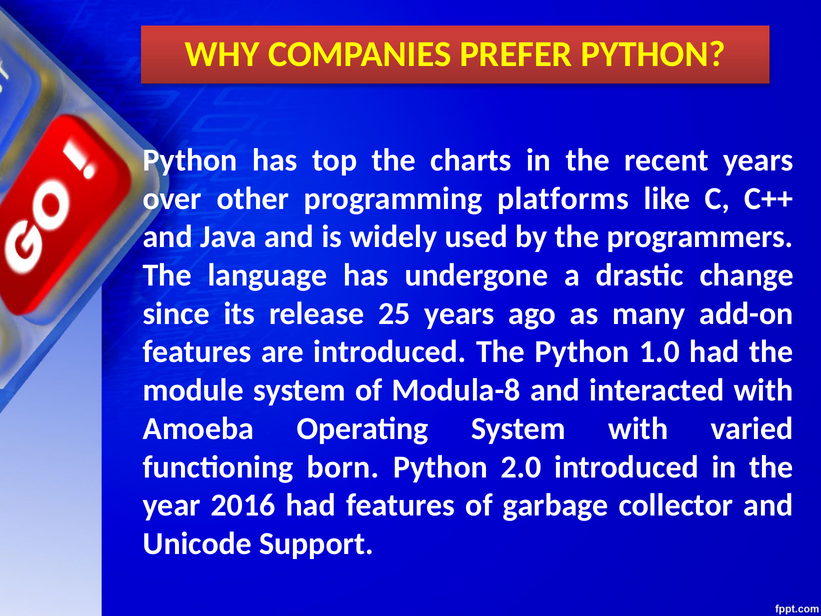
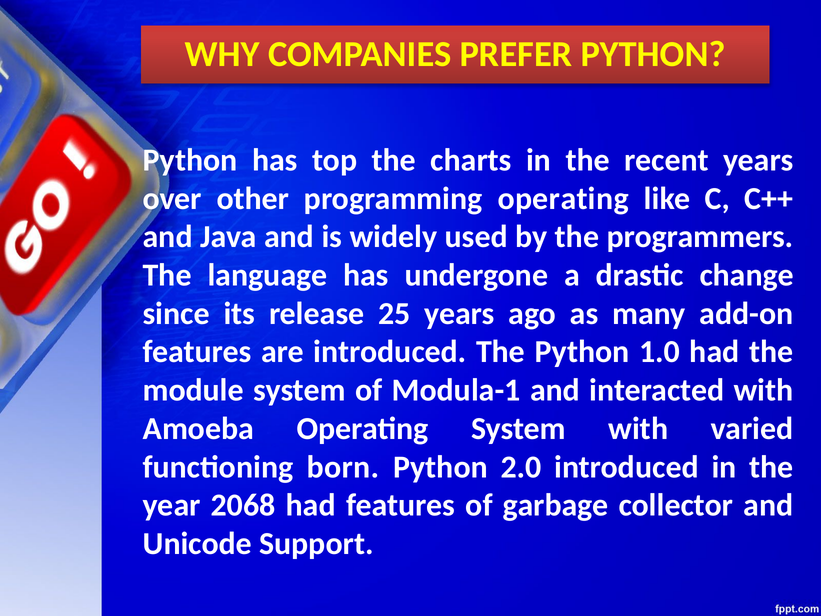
programming platforms: platforms -> operating
Modula-8: Modula-8 -> Modula-1
2016: 2016 -> 2068
